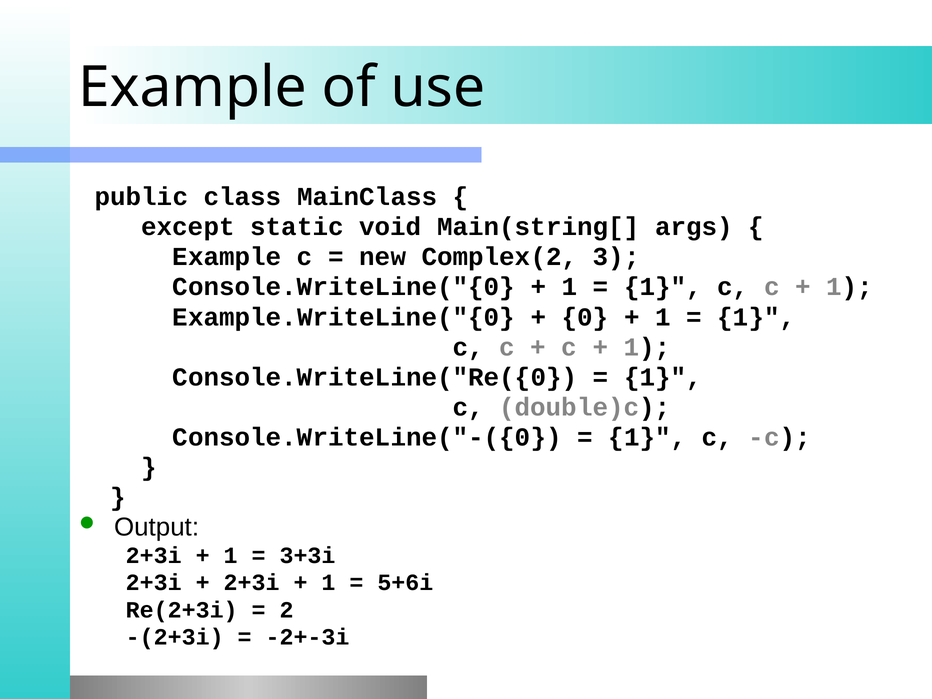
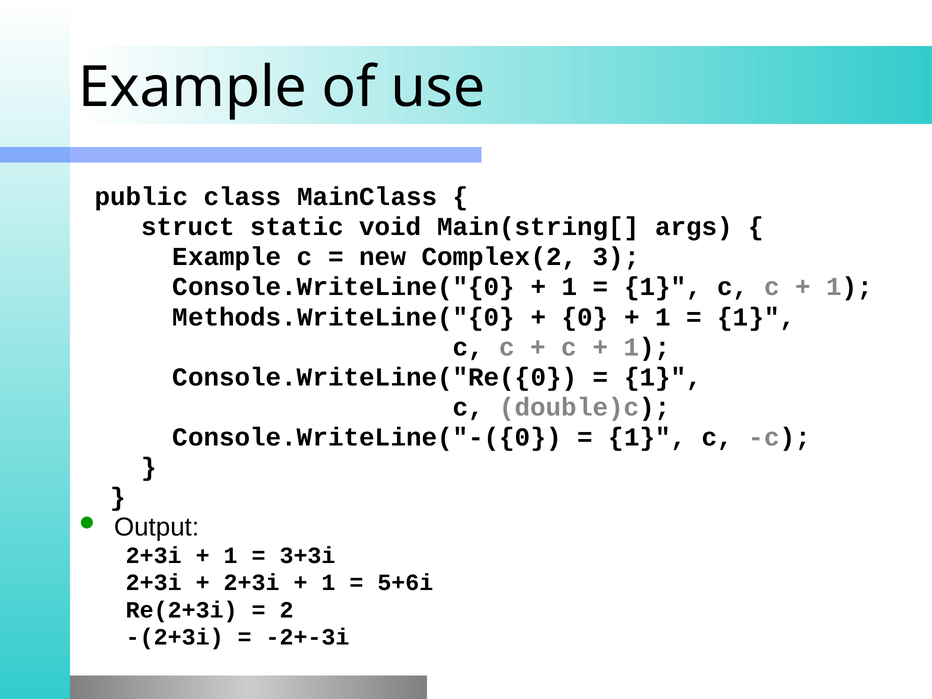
except: except -> struct
Example.WriteLine("{0: Example.WriteLine("{0 -> Methods.WriteLine("{0
